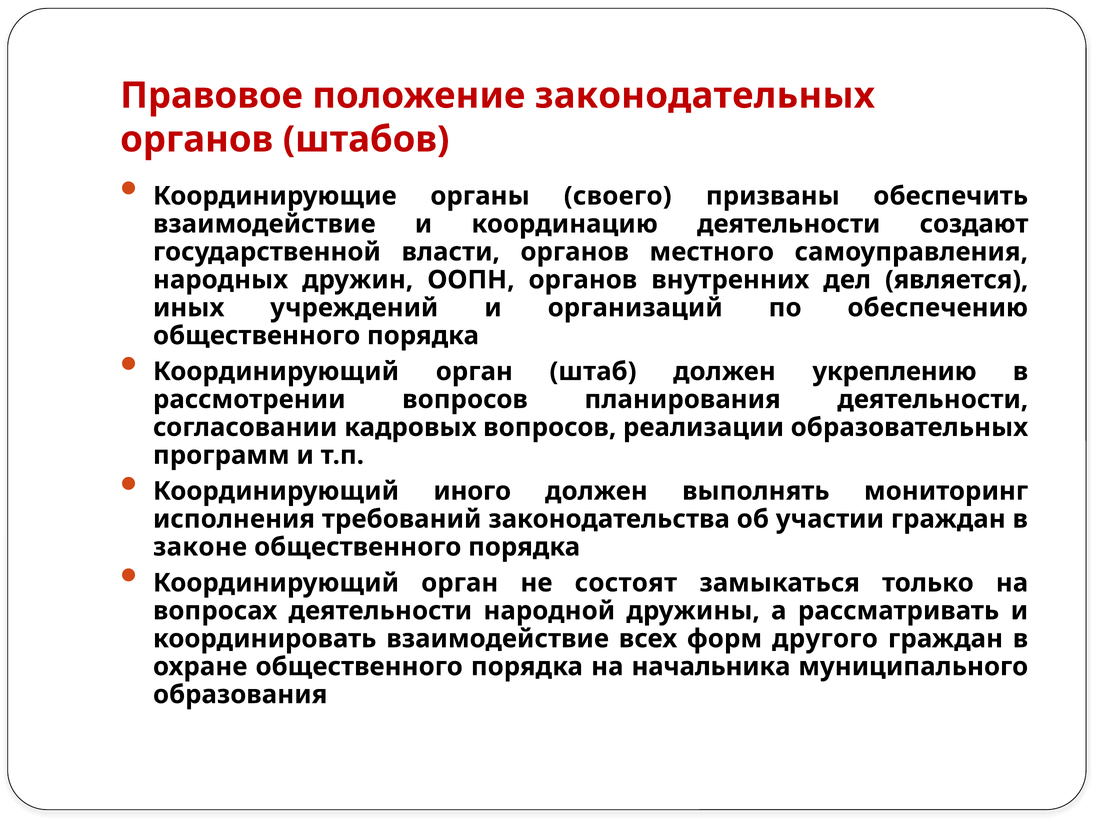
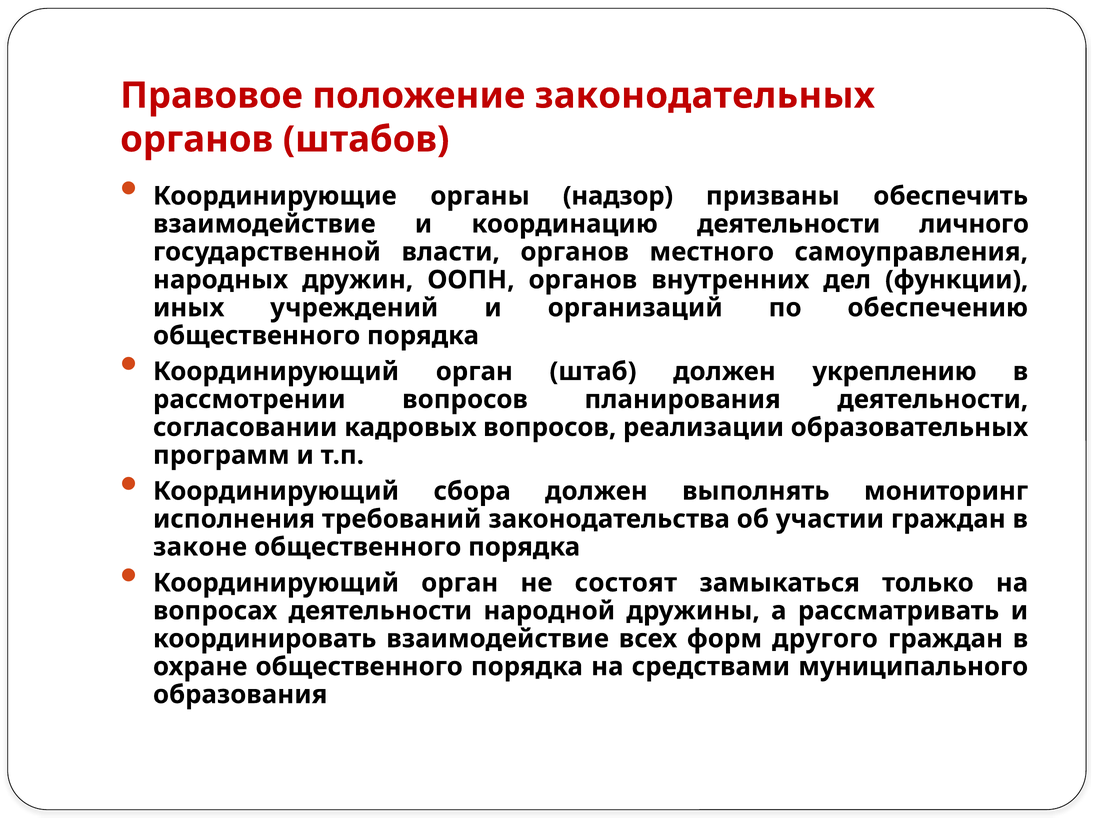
своего: своего -> надзор
создают: создают -> личного
является: является -> функции
иного: иного -> сбора
начальника: начальника -> средствами
